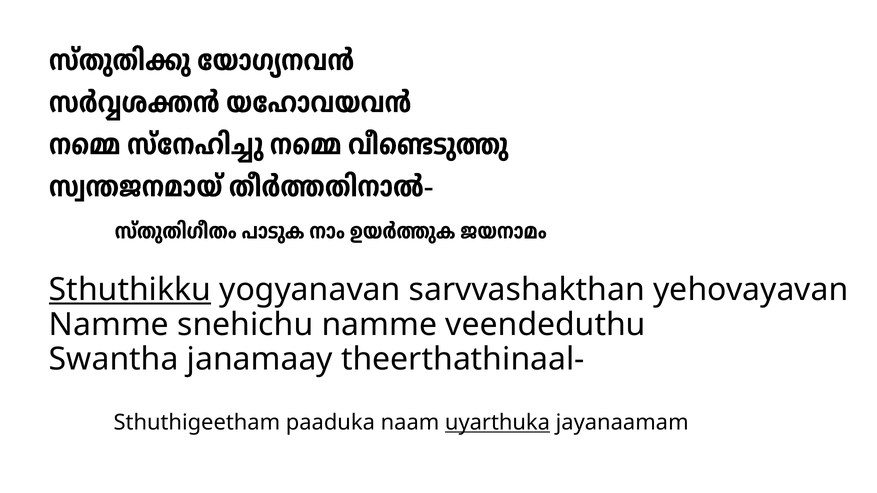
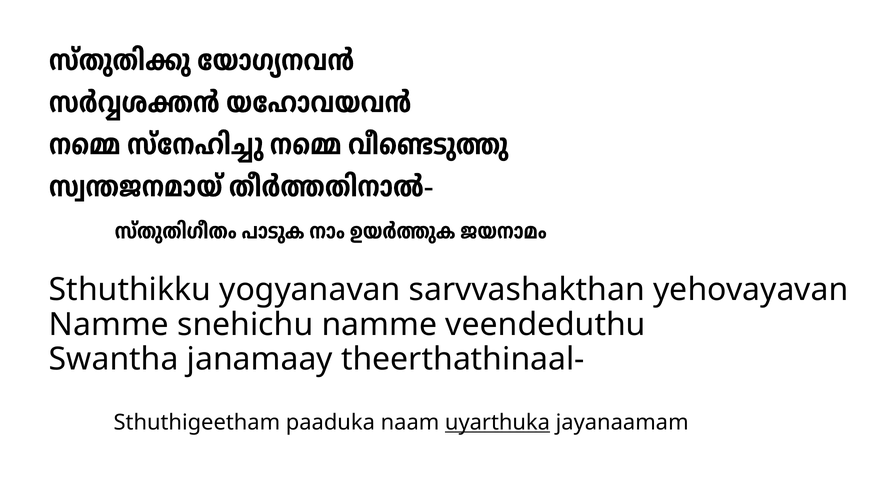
Sthuthikku underline: present -> none
